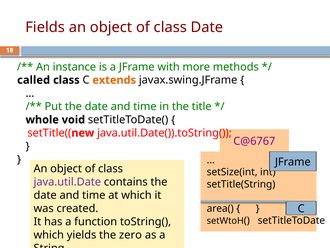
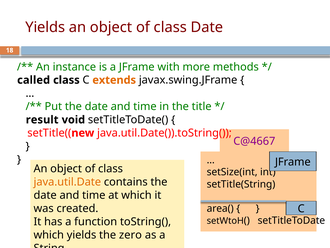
Fields at (45, 27): Fields -> Yields
whole: whole -> result
C@6767: C@6767 -> C@4667
java.util.Date colour: purple -> orange
